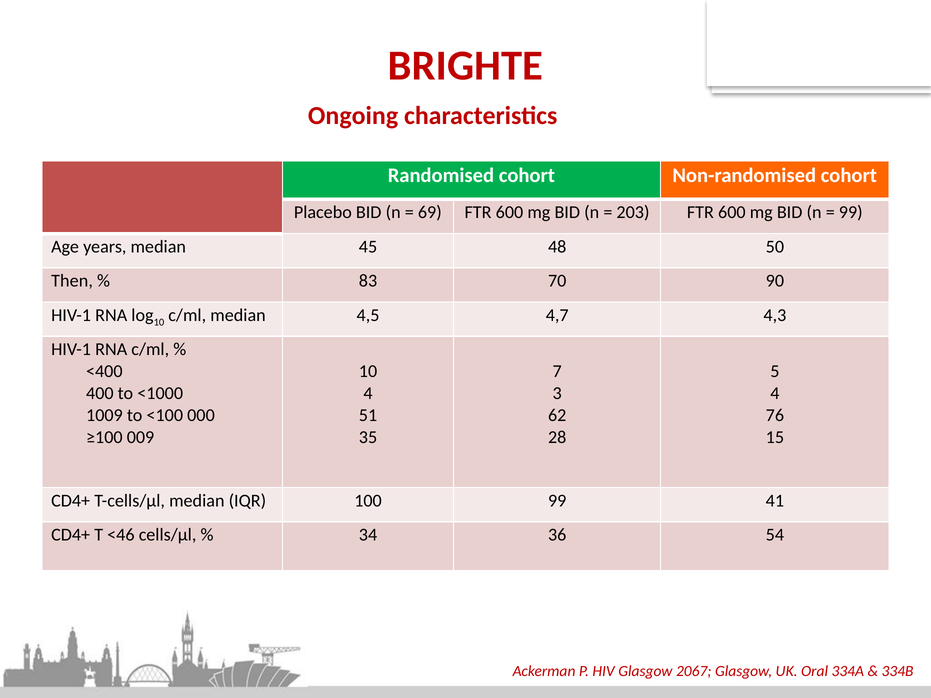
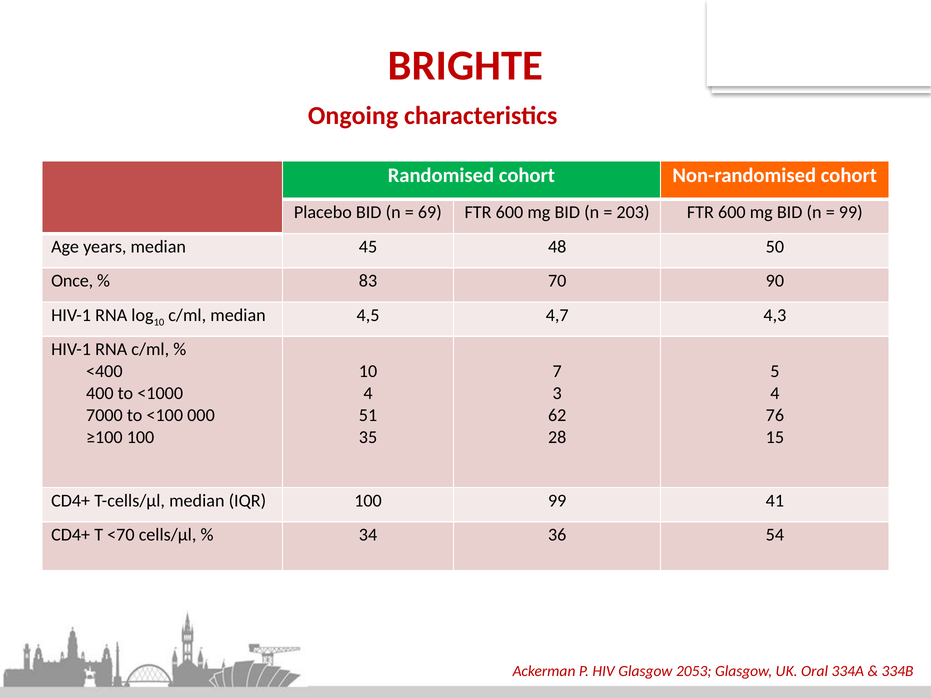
Then: Then -> Once
1009: 1009 -> 7000
≥100 009: 009 -> 100
<46: <46 -> <70
2067: 2067 -> 2053
